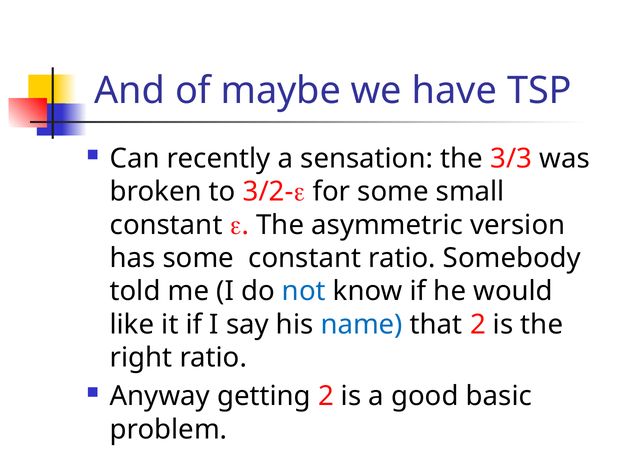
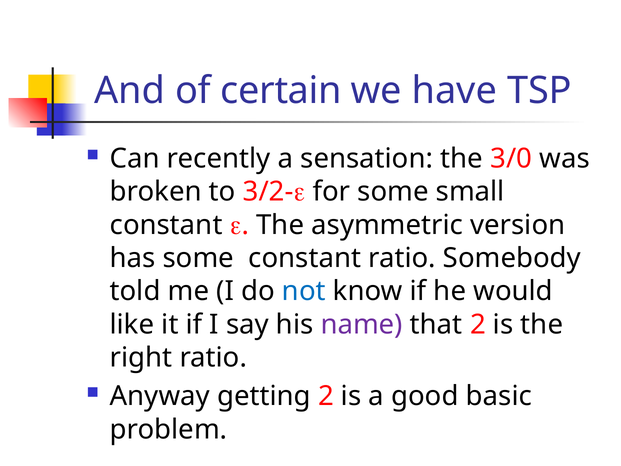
maybe: maybe -> certain
3/3: 3/3 -> 3/0
name colour: blue -> purple
